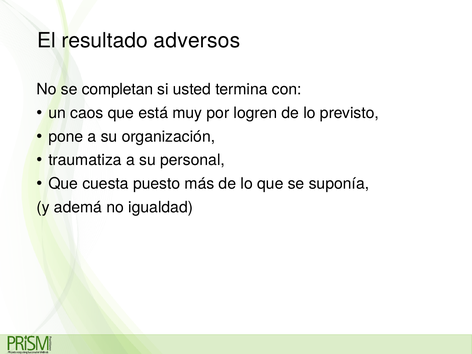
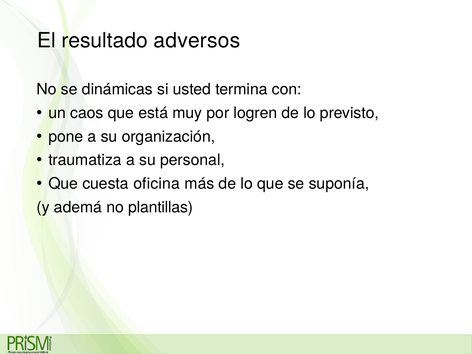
completan: completan -> dinámicas
puesto: puesto -> oficina
igualdad: igualdad -> plantillas
